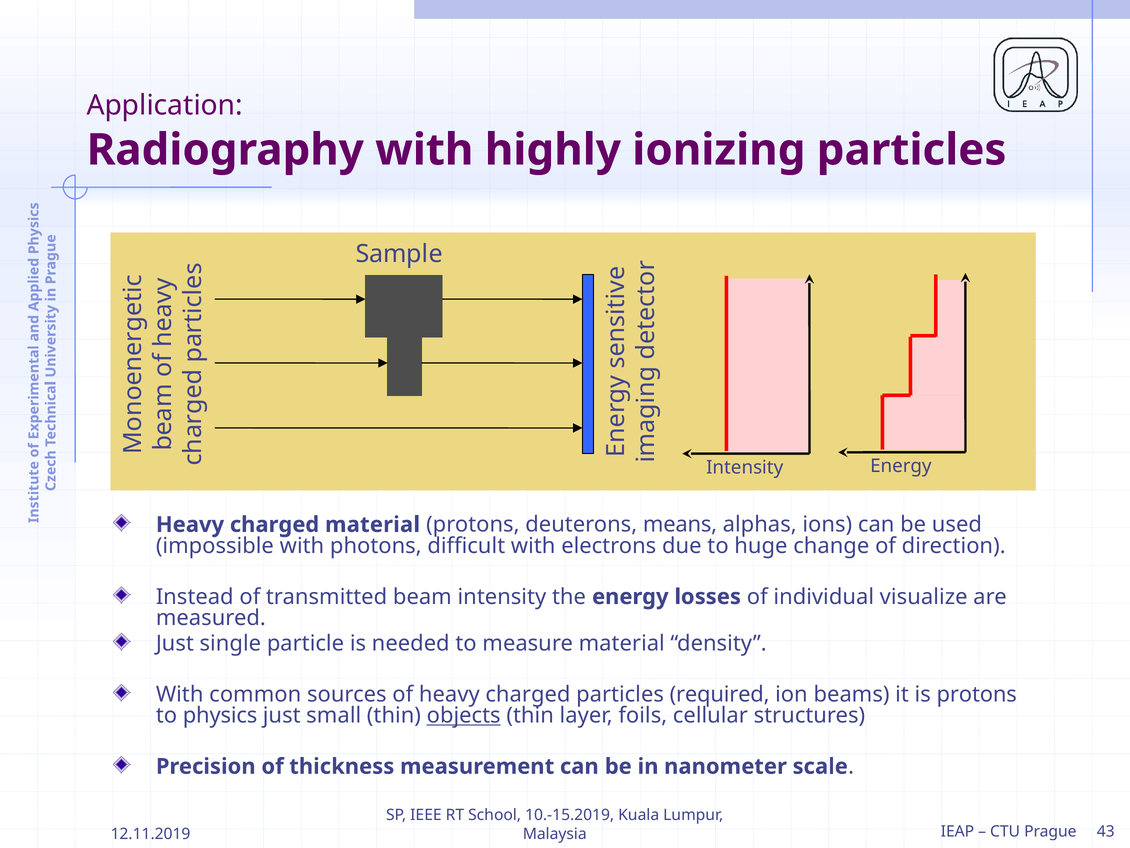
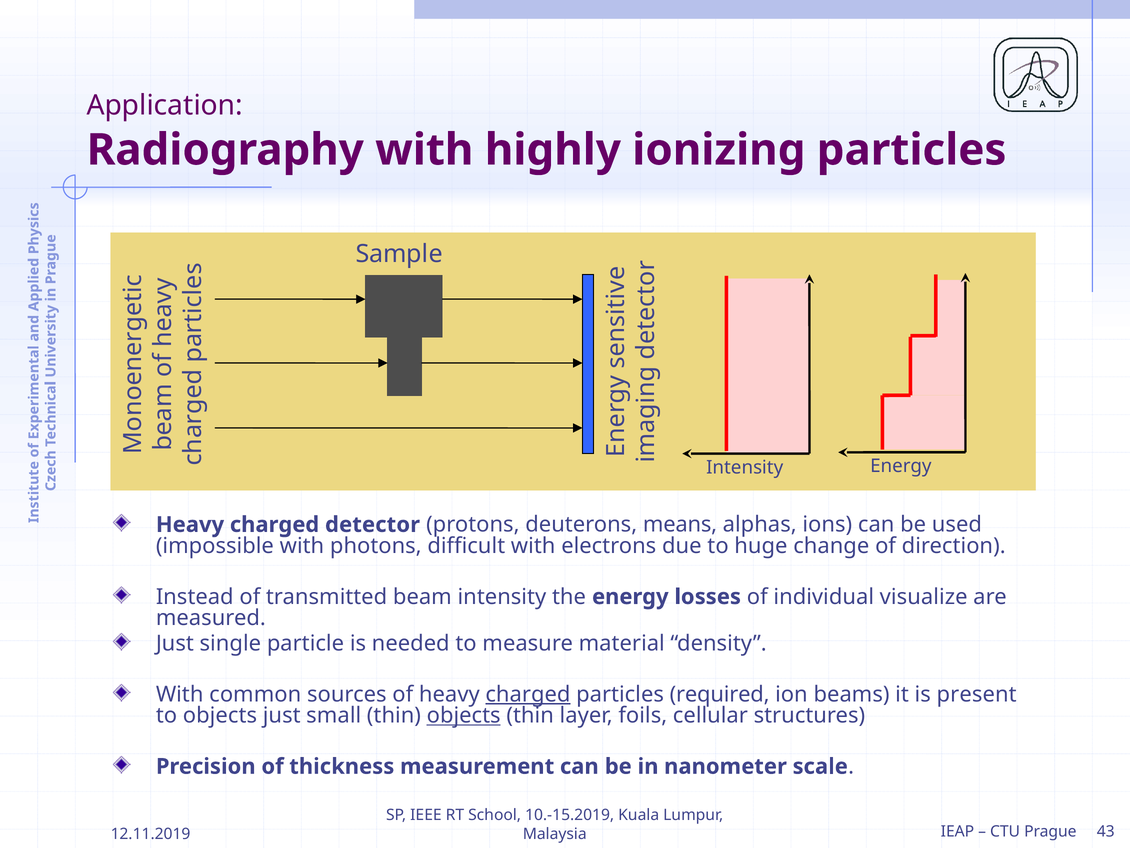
charged material: material -> detector
charged at (528, 694) underline: none -> present
is protons: protons -> present
to physics: physics -> objects
